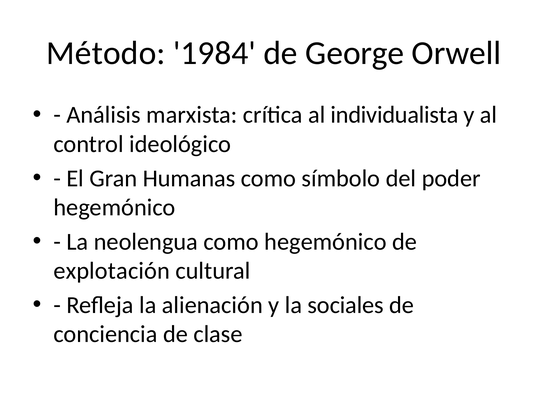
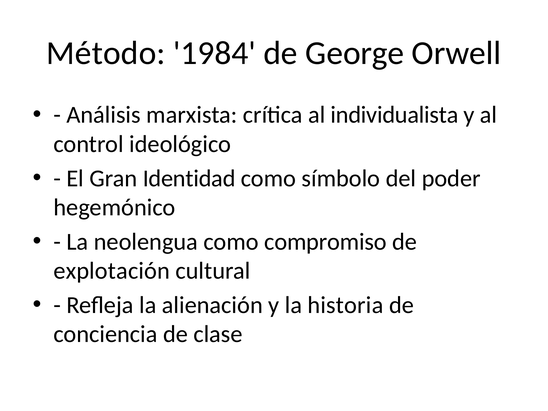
Humanas: Humanas -> Identidad
como hegemónico: hegemónico -> compromiso
sociales: sociales -> historia
